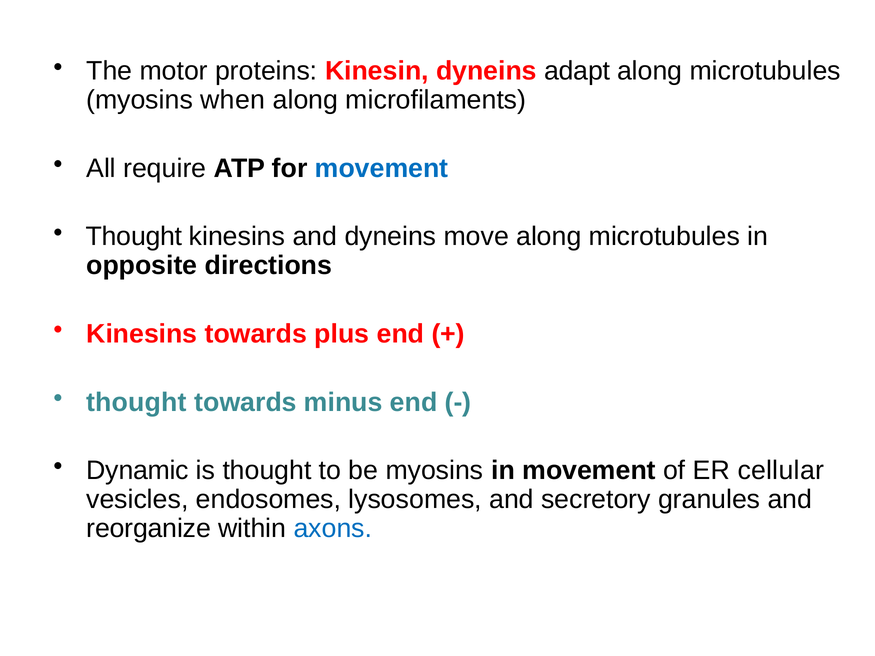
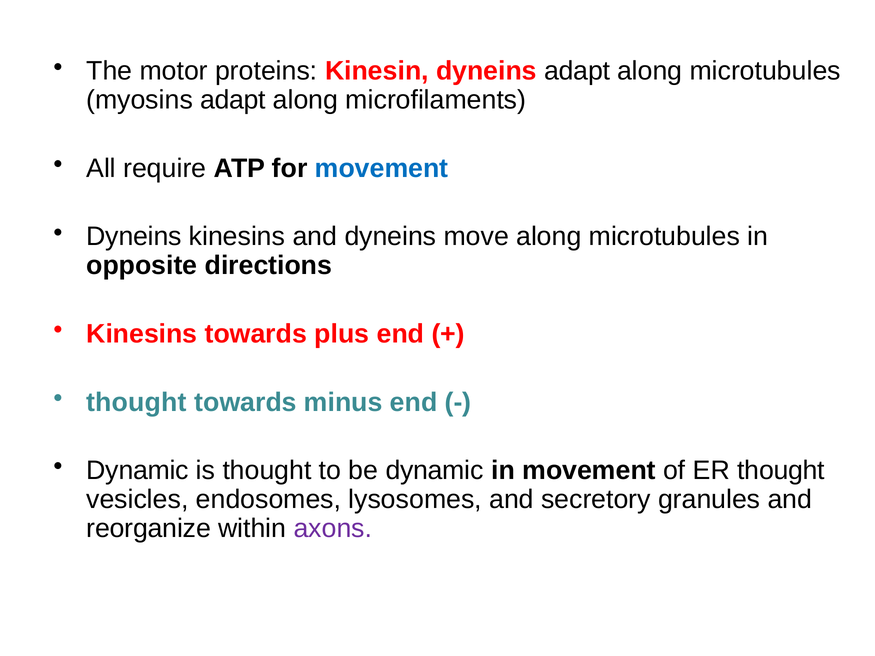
myosins when: when -> adapt
Thought at (134, 237): Thought -> Dyneins
be myosins: myosins -> dynamic
ER cellular: cellular -> thought
axons colour: blue -> purple
